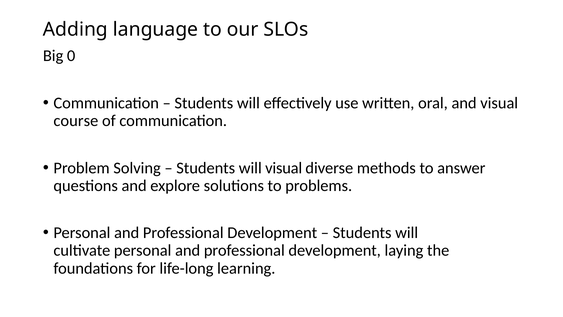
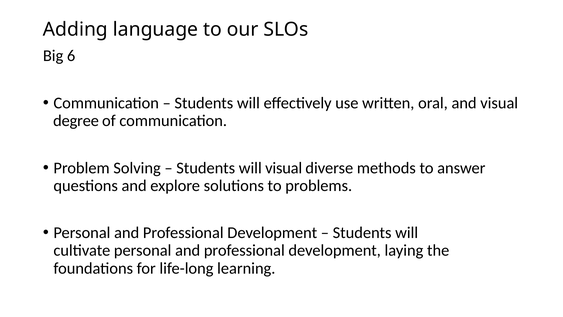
0: 0 -> 6
course: course -> degree
